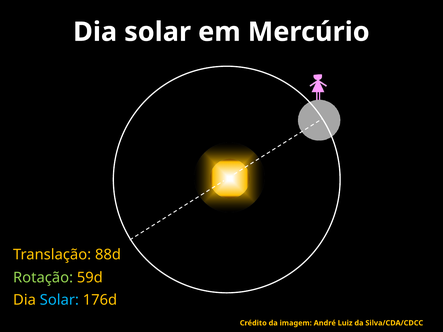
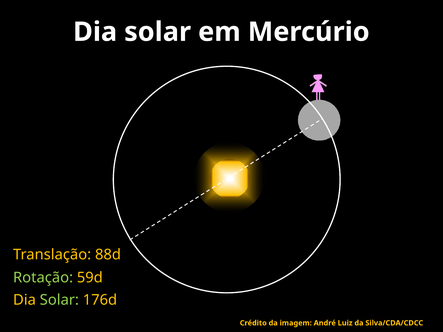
Solar at (59, 300) colour: light blue -> light green
